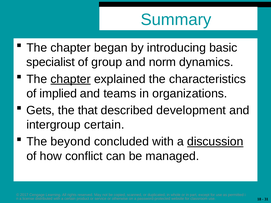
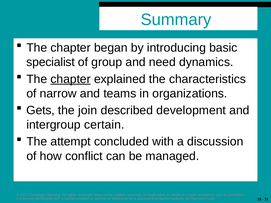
norm: norm -> need
implied: implied -> narrow
that: that -> join
beyond: beyond -> attempt
discussion underline: present -> none
